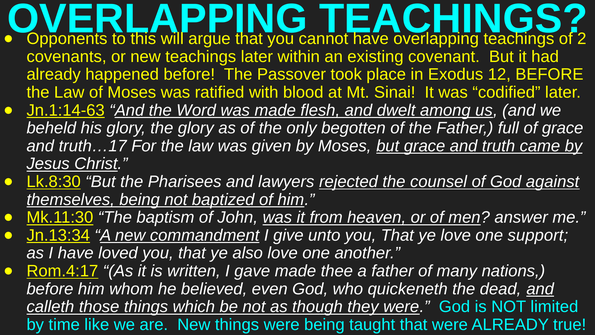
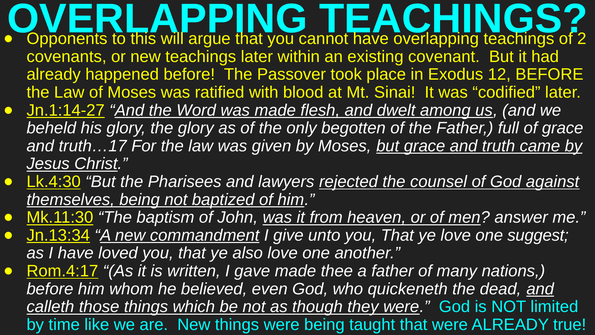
Jn.1:14-63: Jn.1:14-63 -> Jn.1:14-27
Lk.8:30: Lk.8:30 -> Lk.4:30
support: support -> suggest
